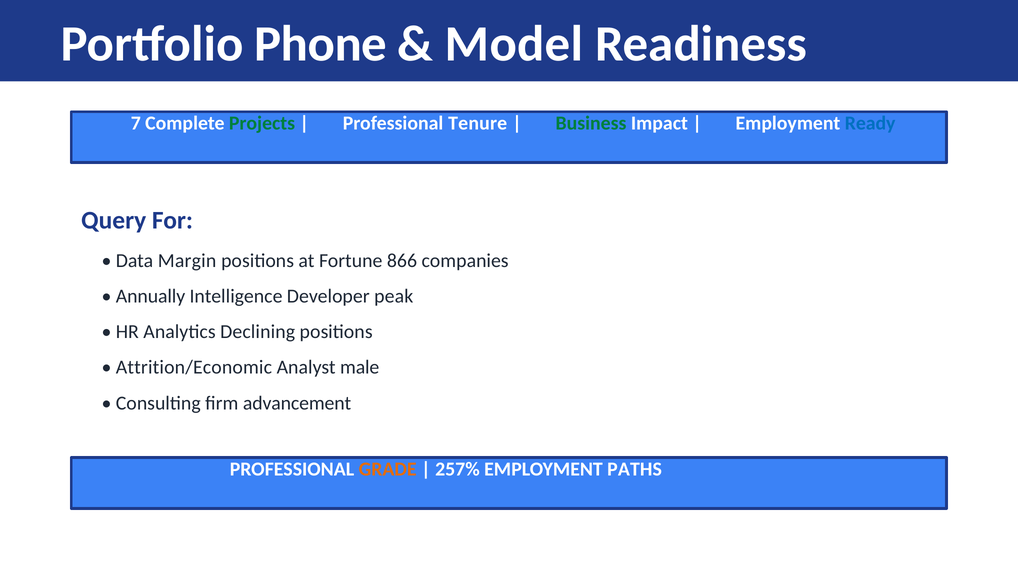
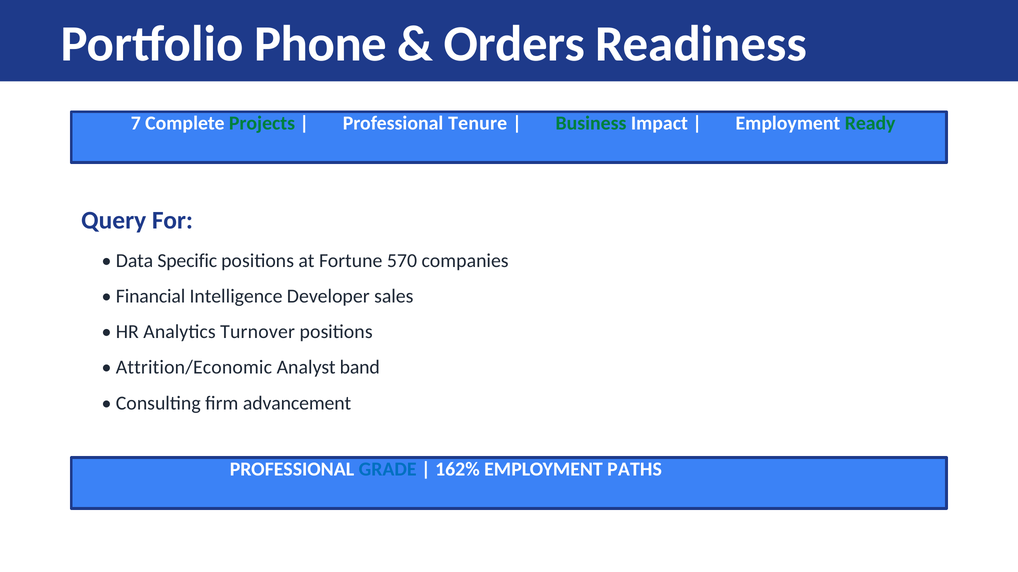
Model: Model -> Orders
Ready colour: blue -> green
Margin: Margin -> Specific
866: 866 -> 570
Annually: Annually -> Financial
peak: peak -> sales
Declining: Declining -> Turnover
male: male -> band
GRADE colour: orange -> blue
257%: 257% -> 162%
